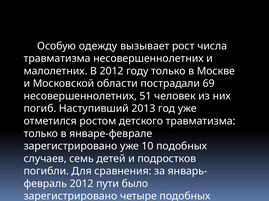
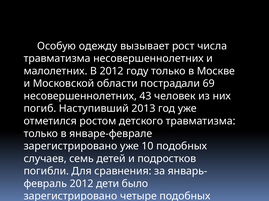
51: 51 -> 43
пути: пути -> дети
